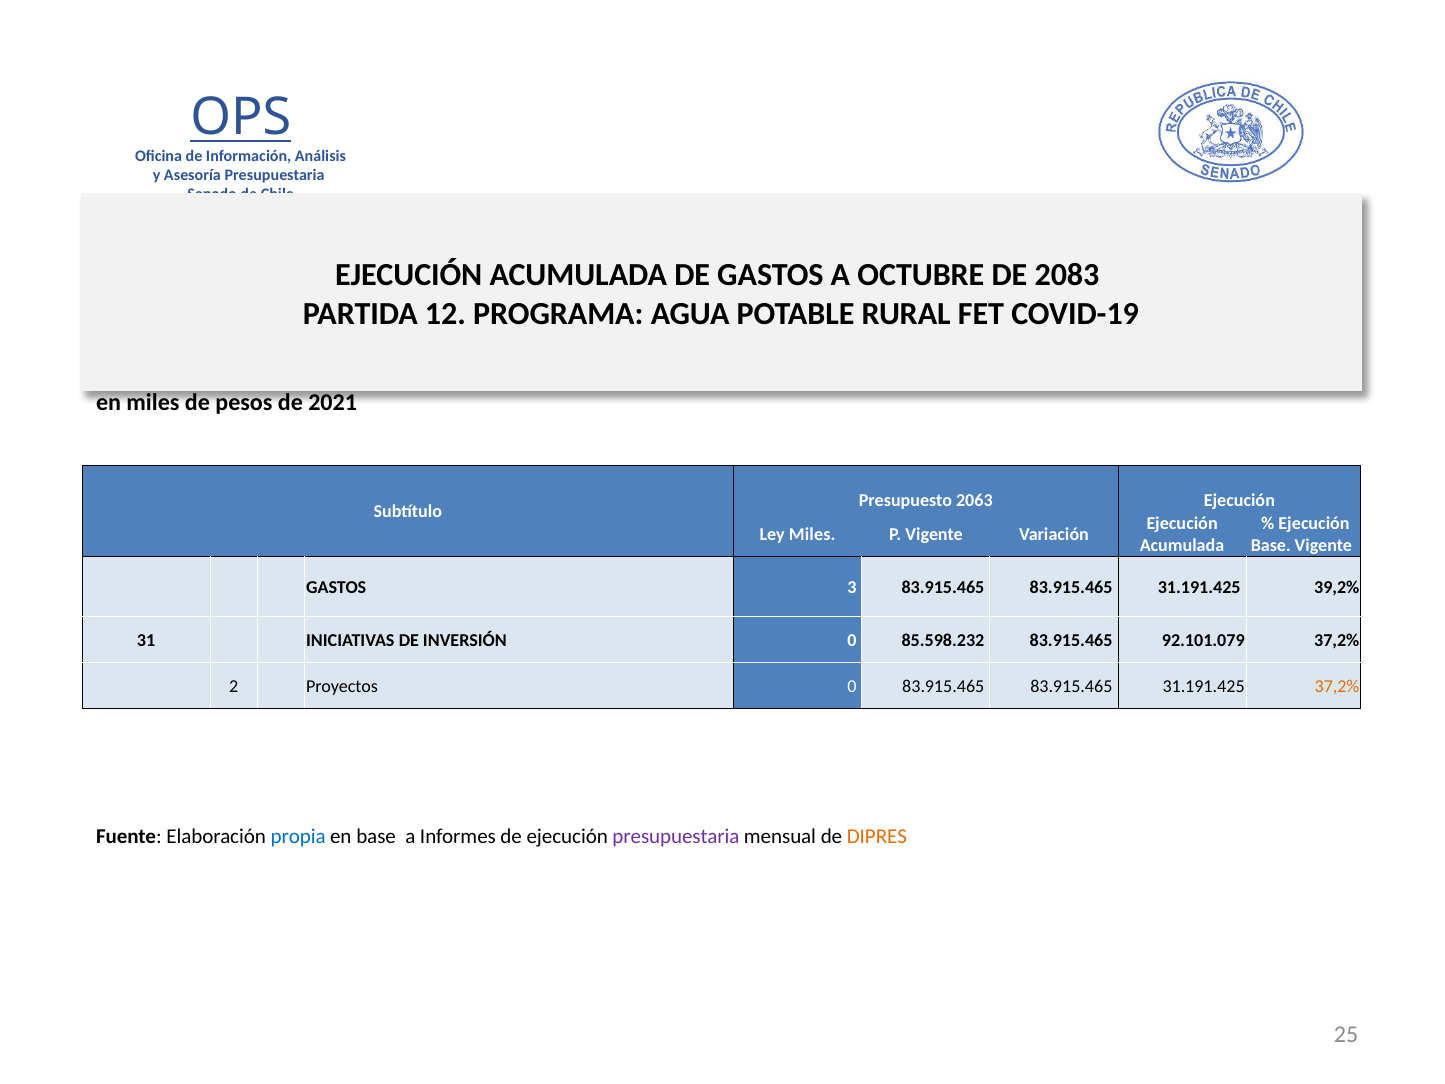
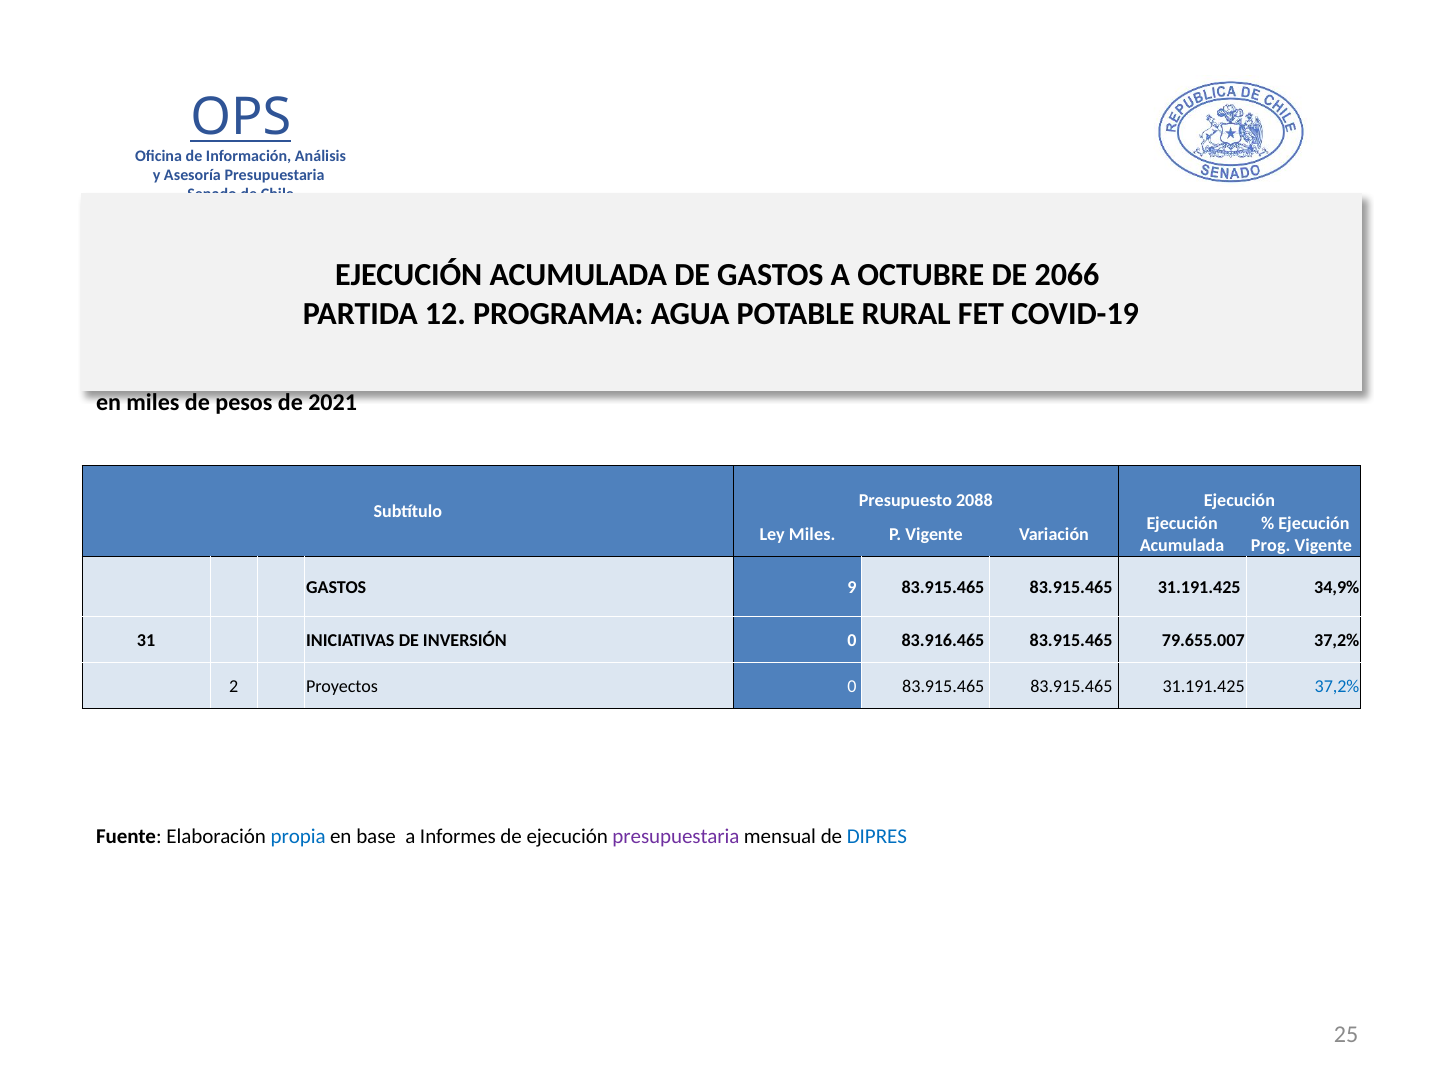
2083: 2083 -> 2066
2063: 2063 -> 2088
Base at (1271, 546): Base -> Prog
3: 3 -> 9
39,2%: 39,2% -> 34,9%
85.598.232: 85.598.232 -> 83.916.465
92.101.079: 92.101.079 -> 79.655.007
37,2% at (1337, 686) colour: orange -> blue
DIPRES colour: orange -> blue
